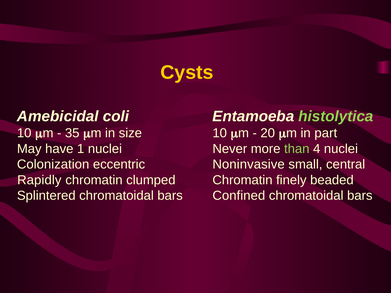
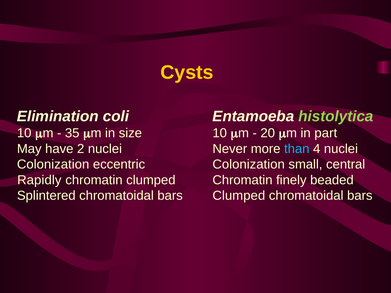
Amebicidal: Amebicidal -> Elimination
1: 1 -> 2
than colour: light green -> light blue
eccentric Noninvasive: Noninvasive -> Colonization
bars Confined: Confined -> Clumped
